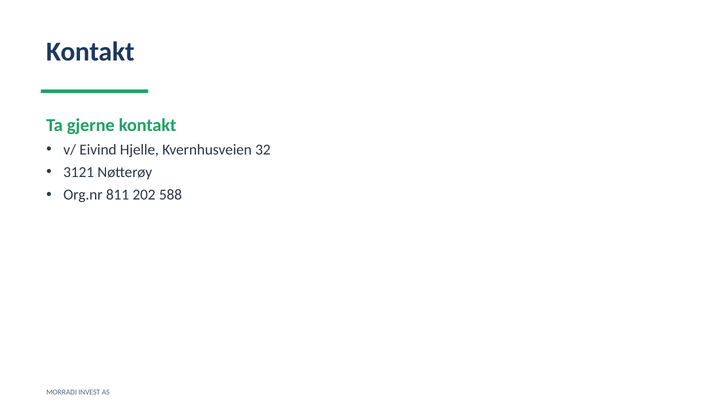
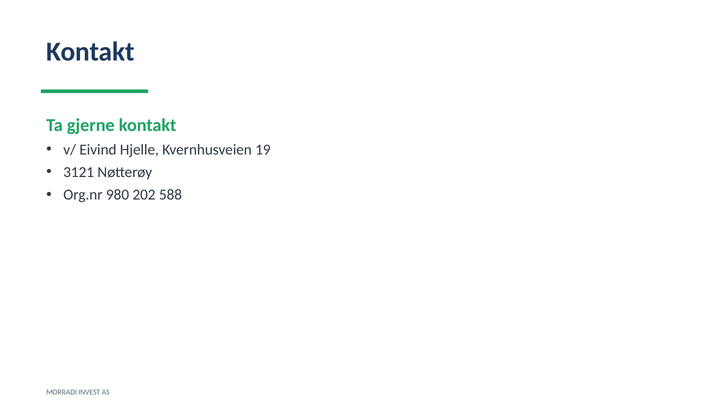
32: 32 -> 19
811: 811 -> 980
